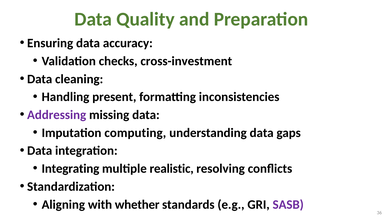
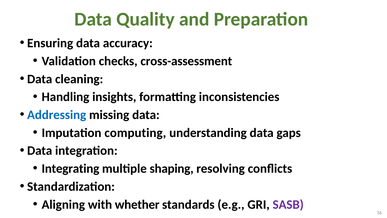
cross-investment: cross-investment -> cross-assessment
present: present -> insights
Addressing colour: purple -> blue
realistic: realistic -> shaping
